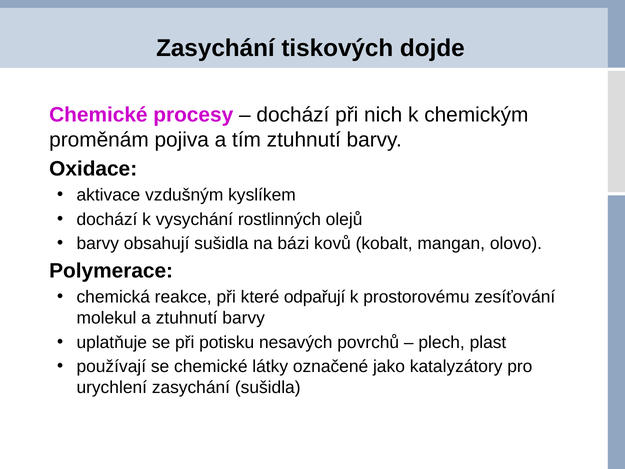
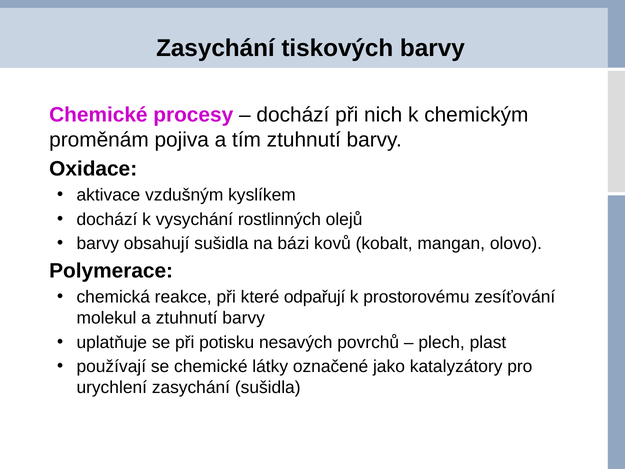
tiskových dojde: dojde -> barvy
